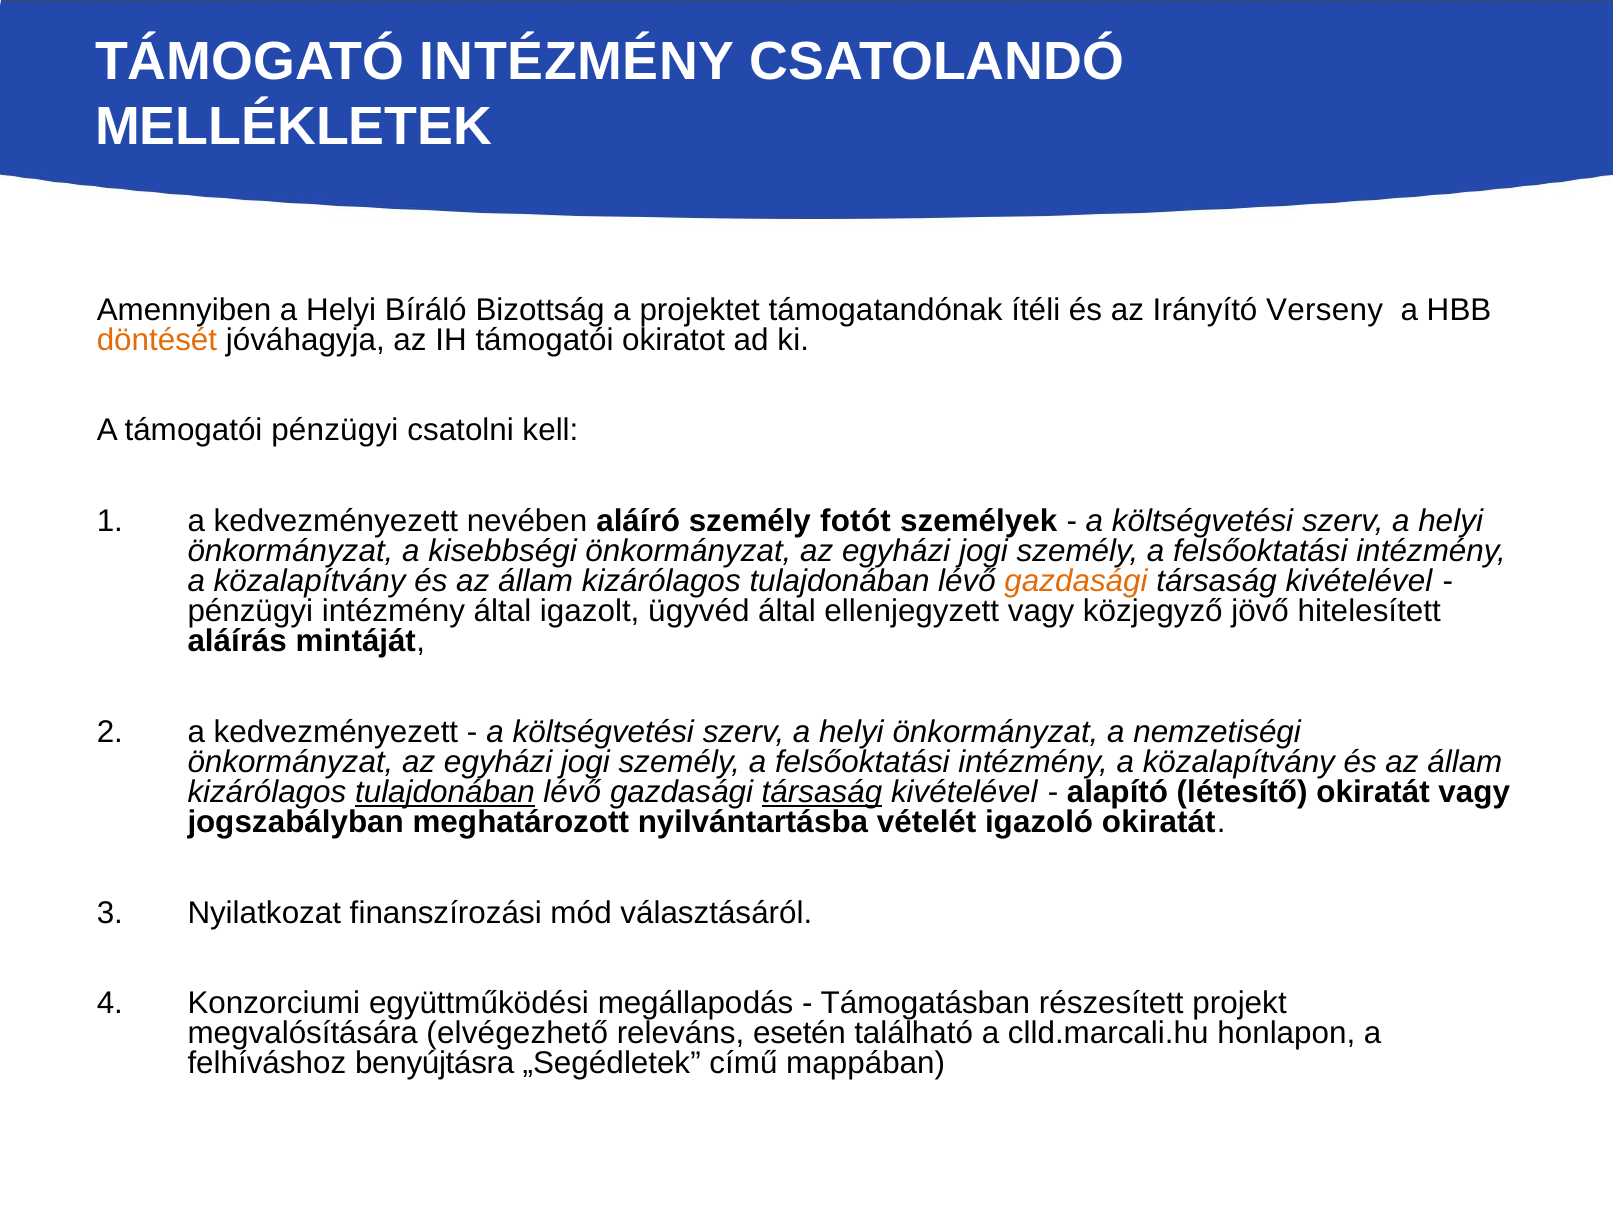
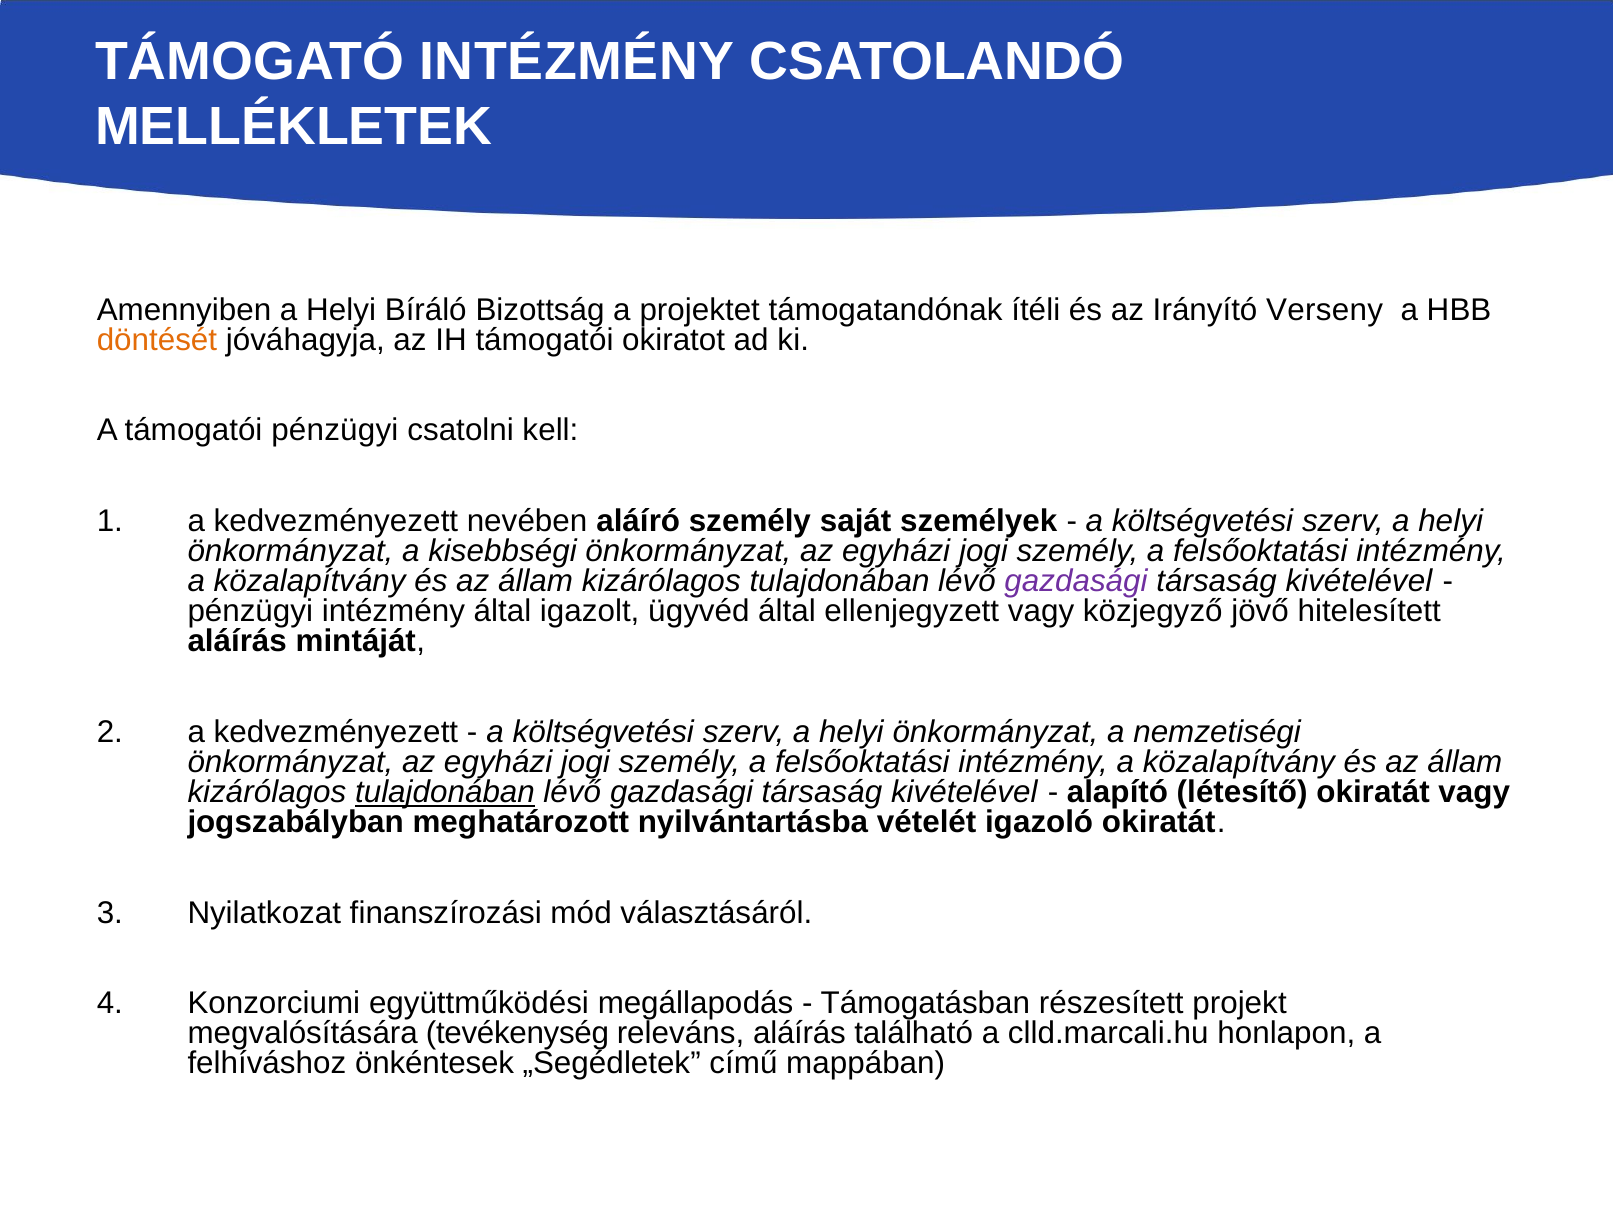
fotót: fotót -> saját
gazdasági at (1076, 582) colour: orange -> purple
társaság at (822, 793) underline: present -> none
elvégezhető: elvégezhető -> tevékenység
releváns esetén: esetén -> aláírás
benyújtásra: benyújtásra -> önkéntesek
